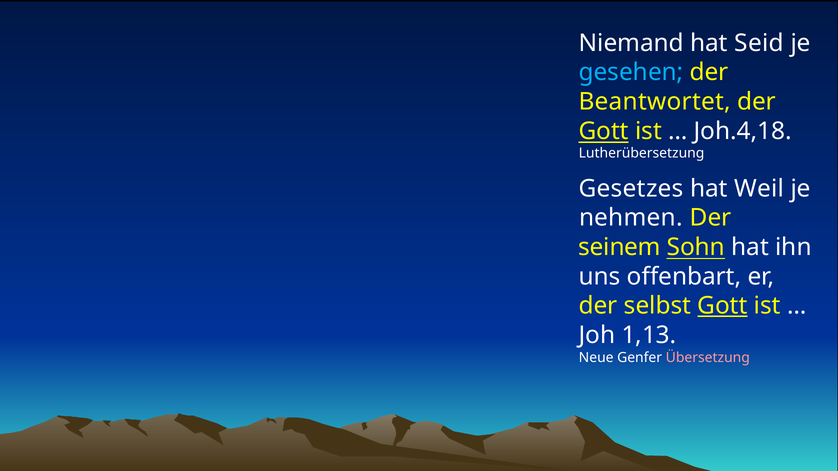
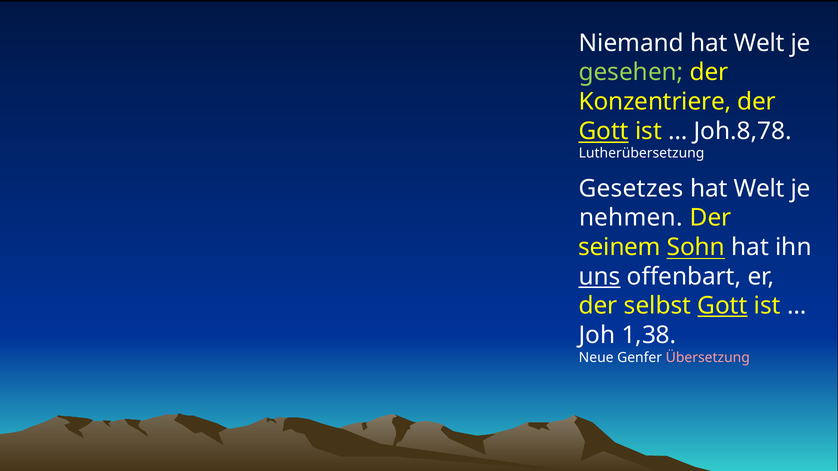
Niemand hat Seid: Seid -> Welt
gesehen colour: light blue -> light green
Beantwortet: Beantwortet -> Konzentriere
Joh.4,18: Joh.4,18 -> Joh.8,78
Weil at (759, 189): Weil -> Welt
uns underline: none -> present
1,13: 1,13 -> 1,38
